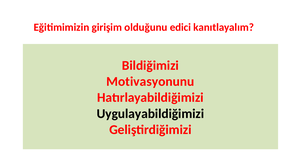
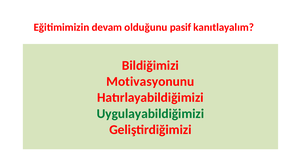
girişim: girişim -> devam
edici: edici -> pasif
Uygulayabildiğimizi colour: black -> green
